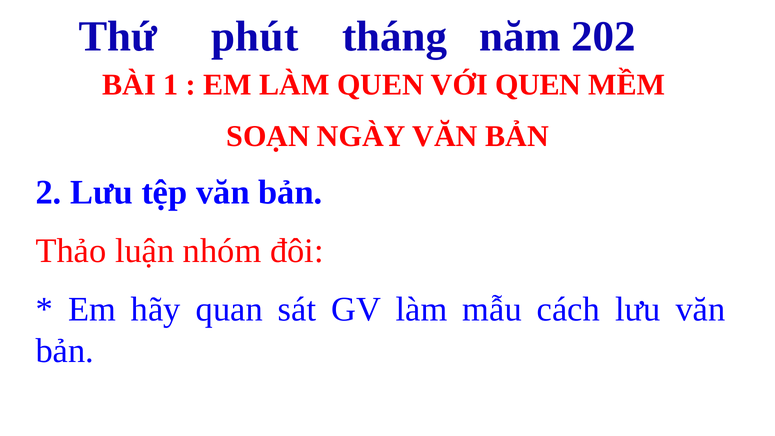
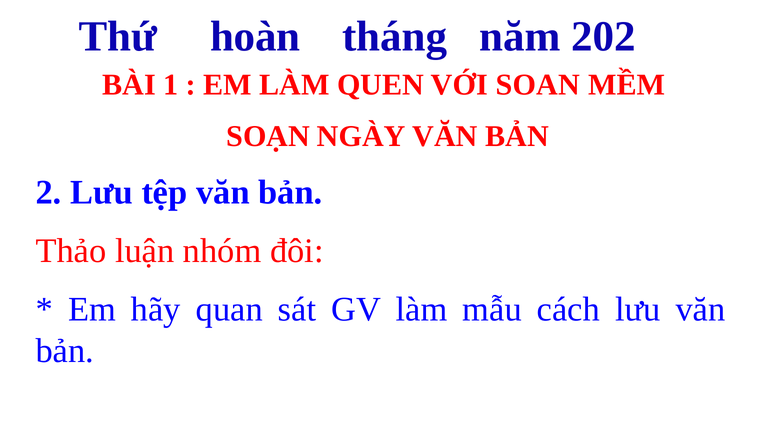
phút: phút -> hoàn
VỚI QUEN: QUEN -> SOAN
